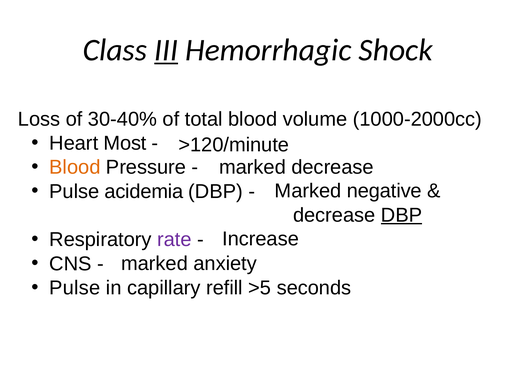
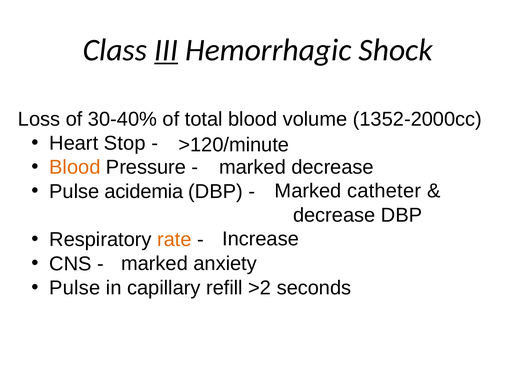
1000-2000cc: 1000-2000cc -> 1352-2000cc
Most: Most -> Stop
negative: negative -> catheter
DBP at (402, 215) underline: present -> none
rate colour: purple -> orange
>5: >5 -> >2
